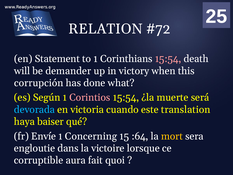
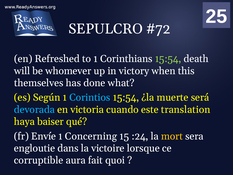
RELATION: RELATION -> SEPULCRO
Statement: Statement -> Refreshed
15:54 at (168, 59) colour: pink -> light green
demander: demander -> whomever
corrupción: corrupción -> themselves
Corintios colour: pink -> light blue
:64: :64 -> :24
